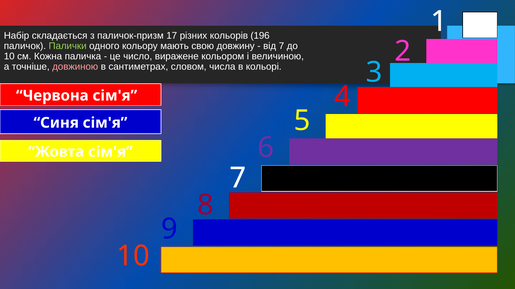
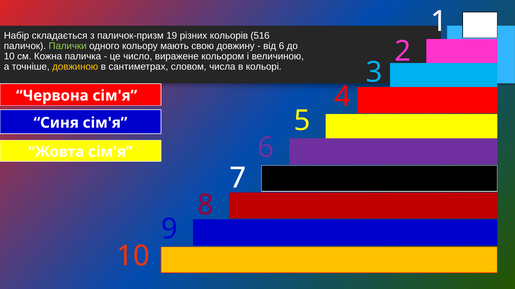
17: 17 -> 19
196: 196 -> 516
від 7: 7 -> 6
довжиною colour: pink -> yellow
